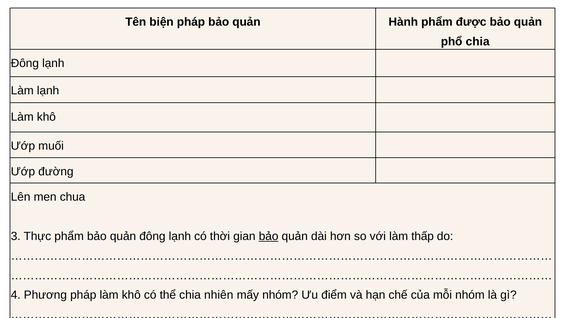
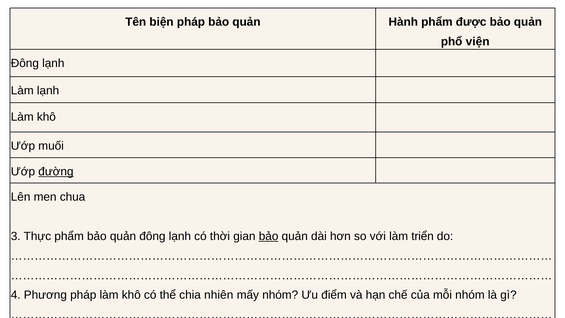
phổ chia: chia -> viện
đường at (56, 172) underline: none -> present
thấp: thấp -> triển
